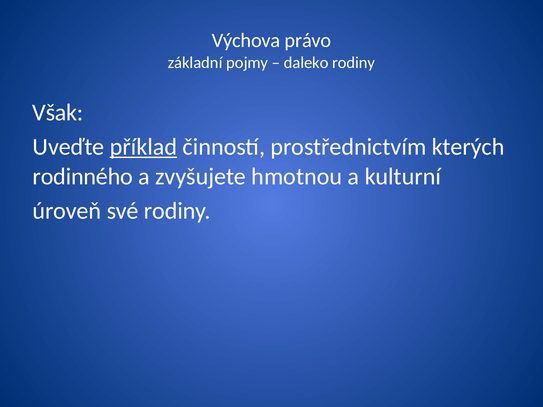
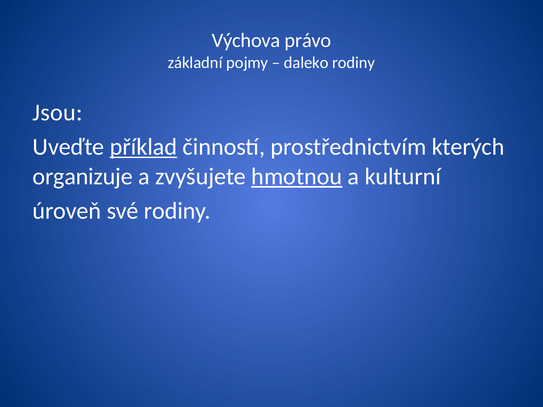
Však: Však -> Jsou
rodinného: rodinného -> organizuje
hmotnou underline: none -> present
